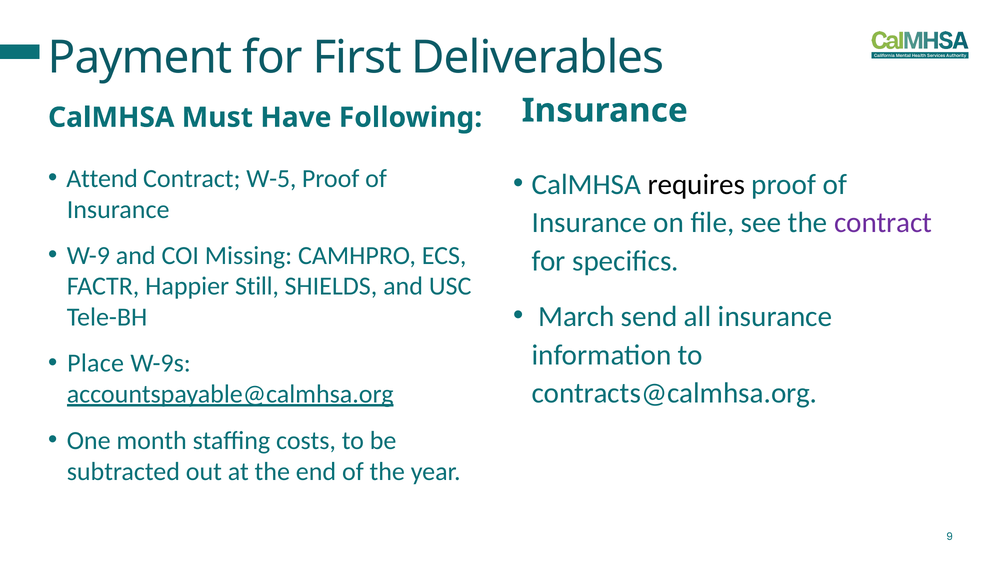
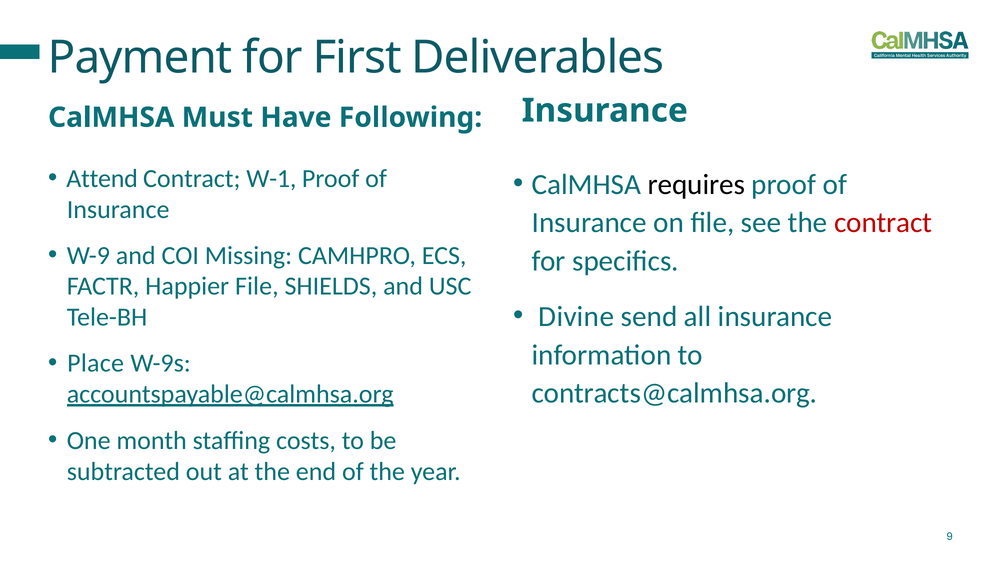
W-5: W-5 -> W-1
contract at (883, 223) colour: purple -> red
Happier Still: Still -> File
March: March -> Divine
